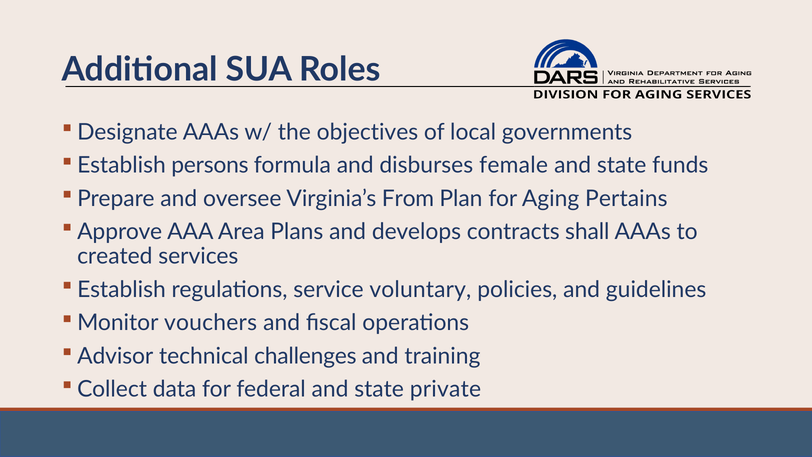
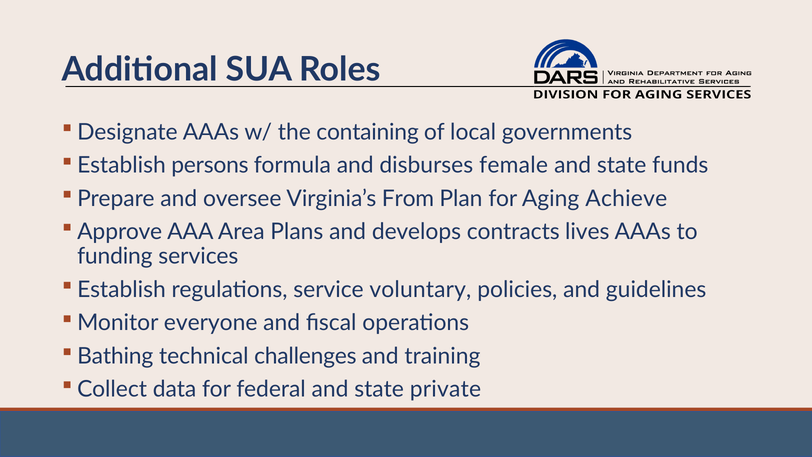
objectives: objectives -> containing
Pertains: Pertains -> Achieve
shall: shall -> lives
created: created -> funding
vouchers: vouchers -> everyone
Advisor: Advisor -> Bathing
